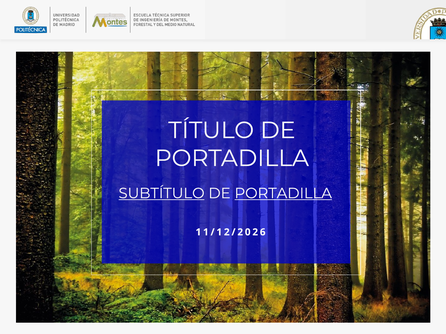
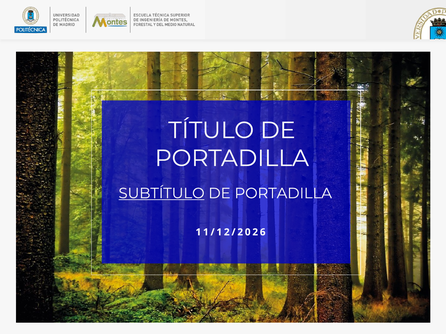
PORTADILLA at (283, 194) underline: present -> none
